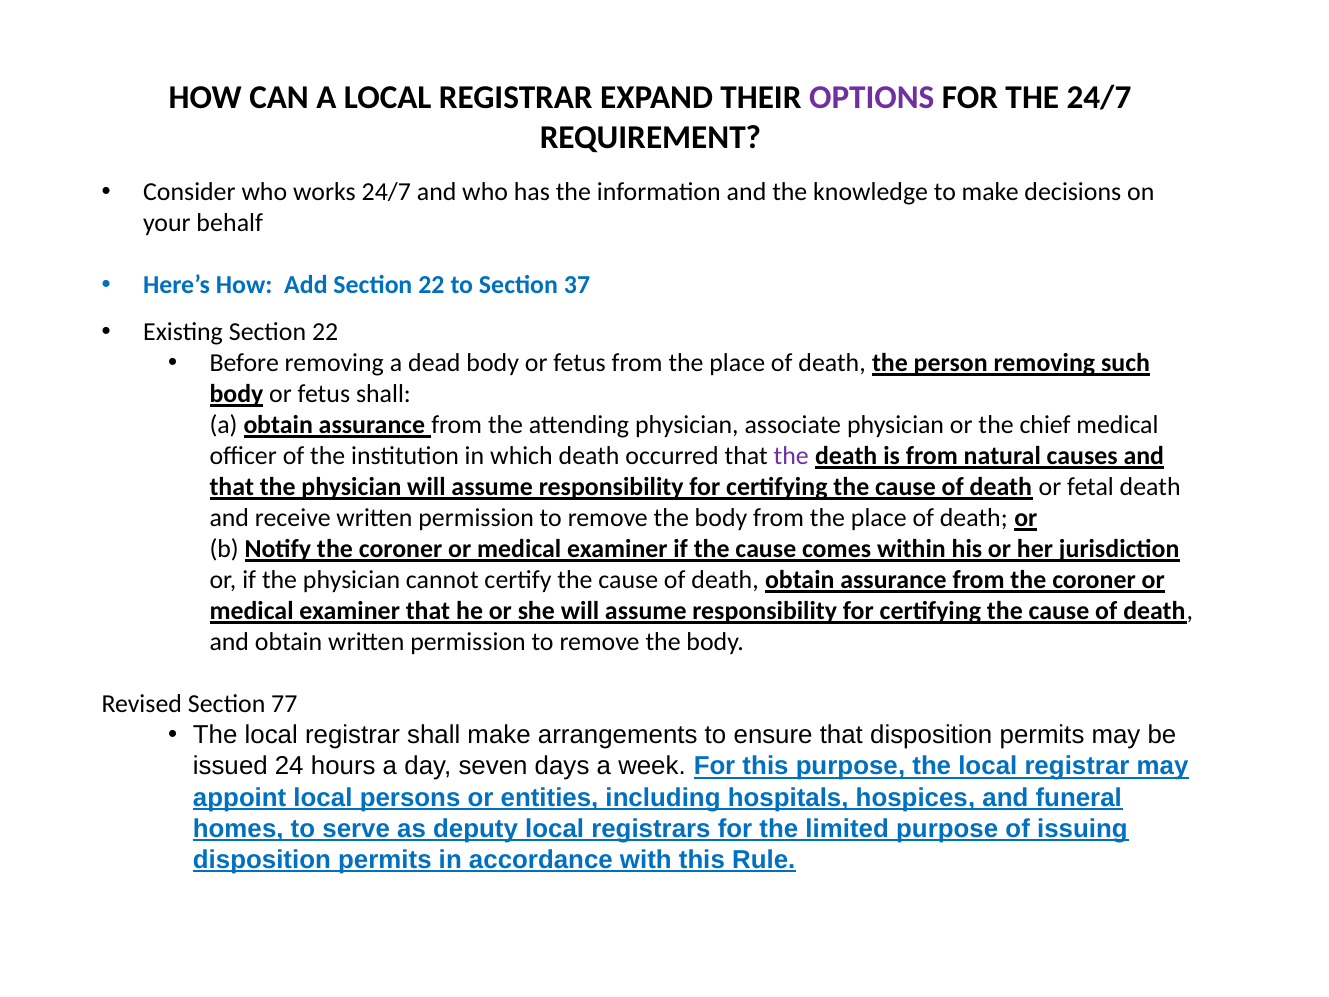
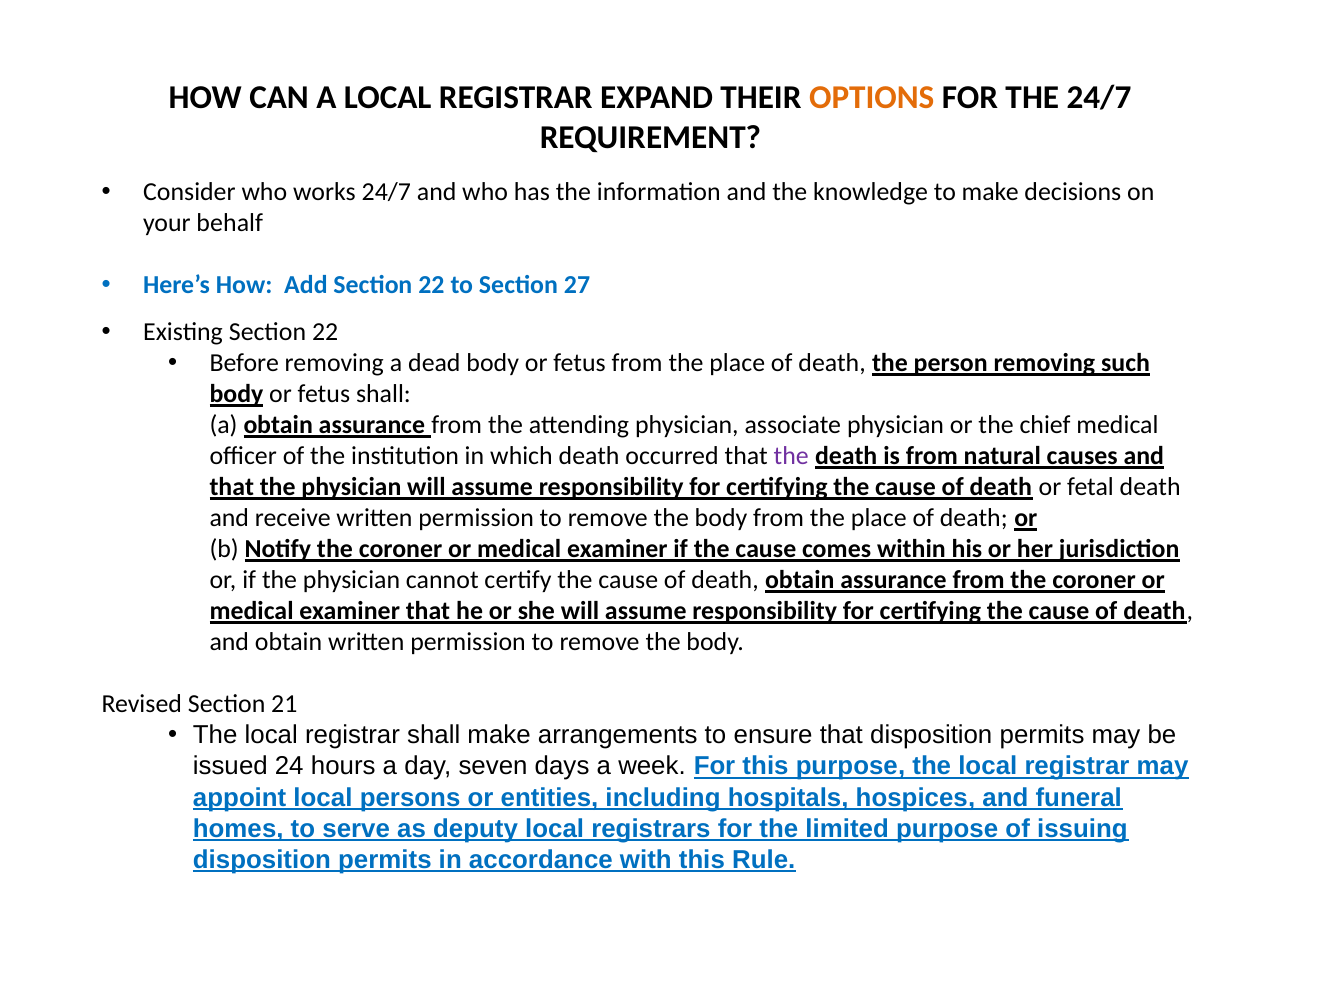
OPTIONS colour: purple -> orange
37: 37 -> 27
77: 77 -> 21
